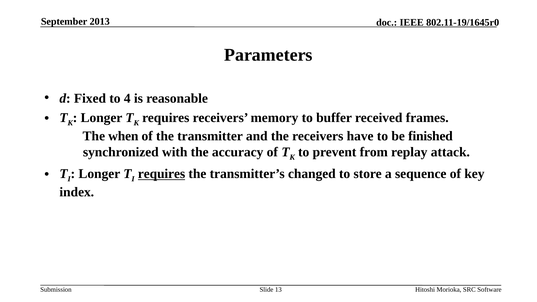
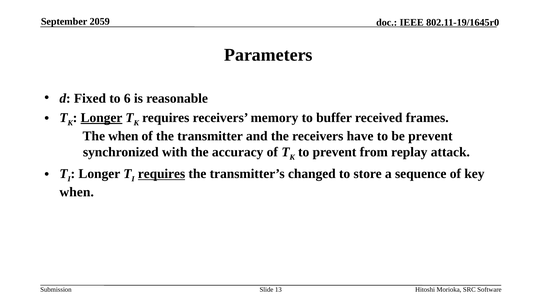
2013: 2013 -> 2059
4: 4 -> 6
Longer at (101, 118) underline: none -> present
be finished: finished -> prevent
index at (77, 192): index -> when
